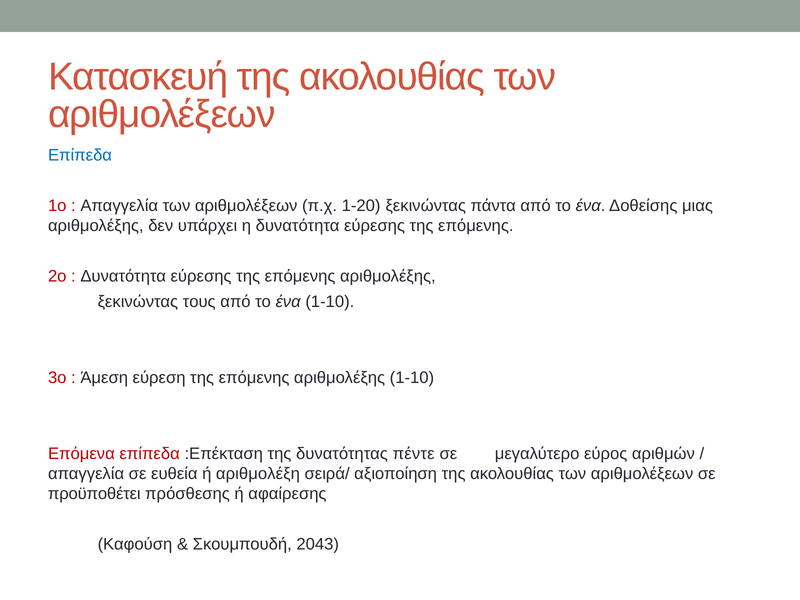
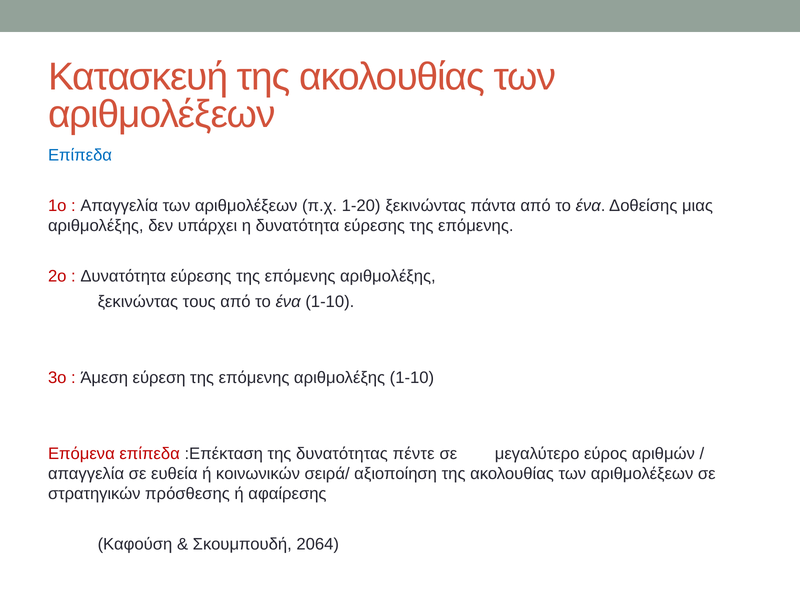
αριθμολέξη: αριθμολέξη -> κοινωνικών
προϋποθέτει: προϋποθέτει -> στρατηγικών
2043: 2043 -> 2064
